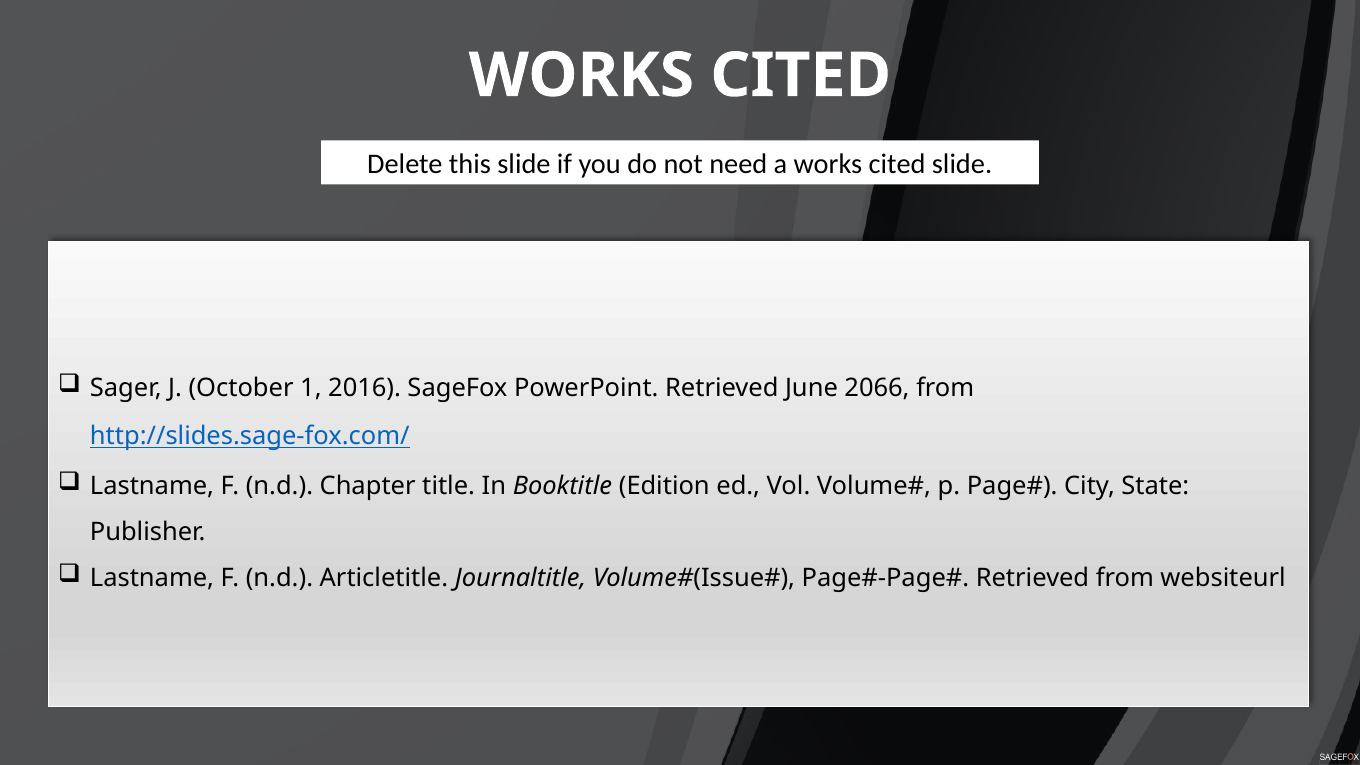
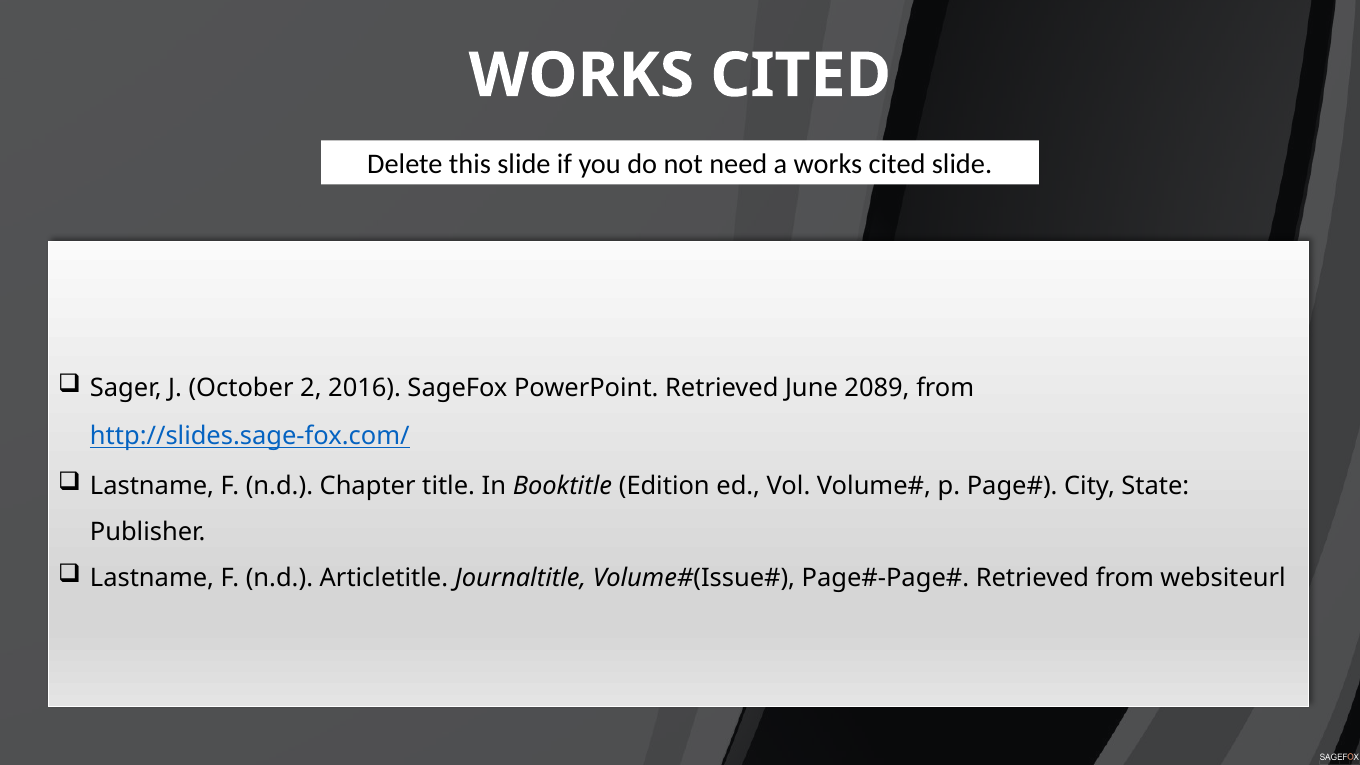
1: 1 -> 2
2066: 2066 -> 2089
